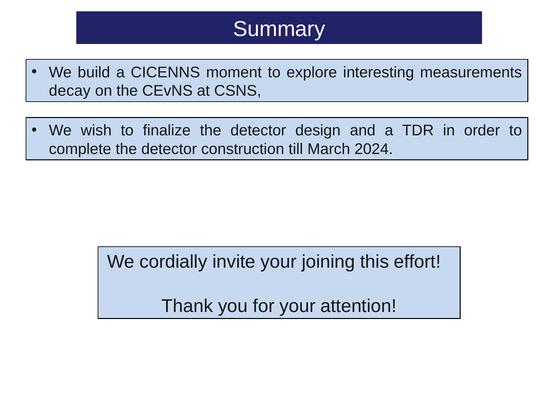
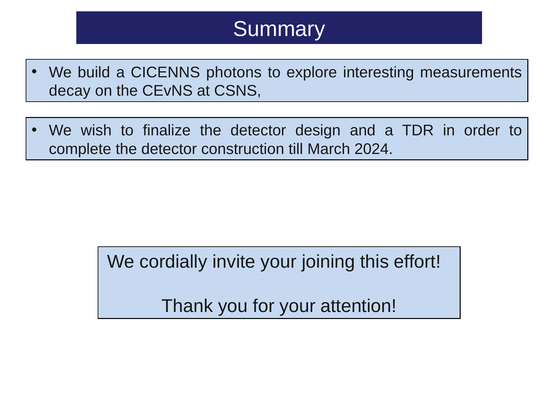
moment: moment -> photons
